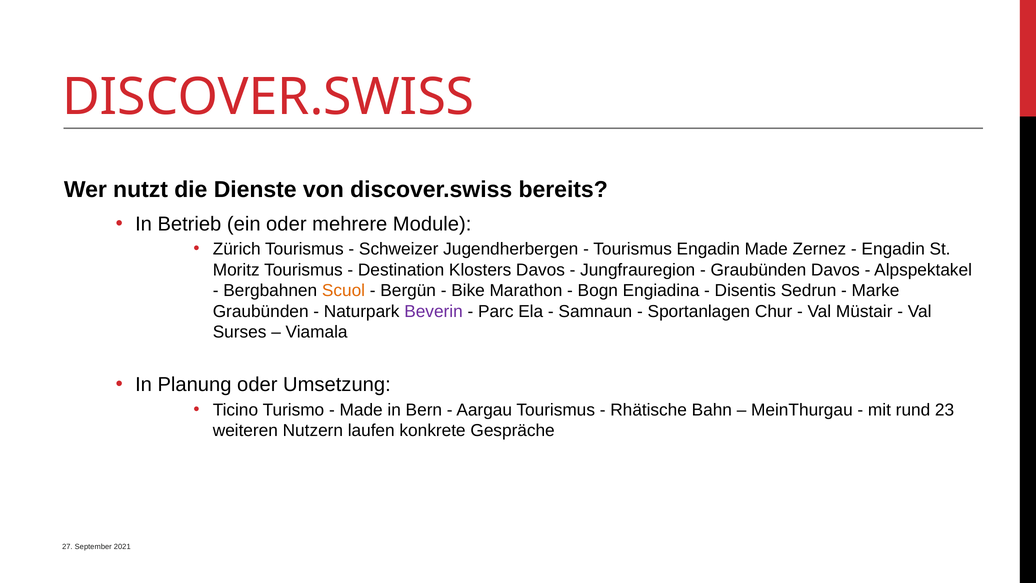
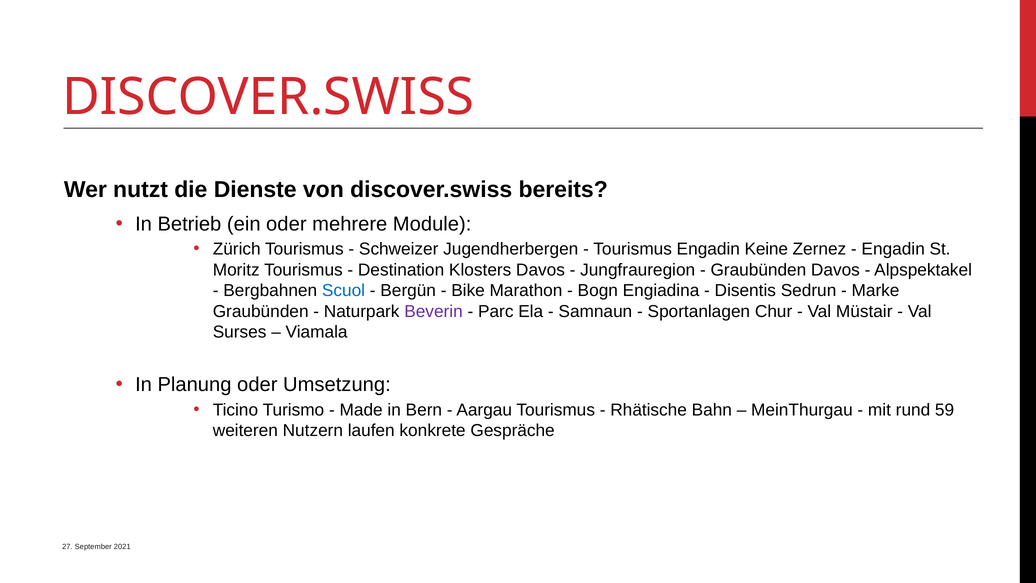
Engadin Made: Made -> Keine
Scuol colour: orange -> blue
23: 23 -> 59
